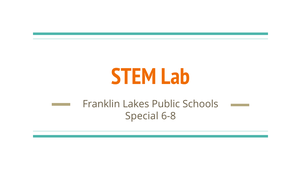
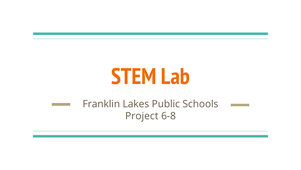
Special: Special -> Project
